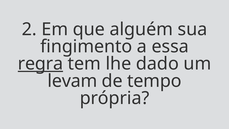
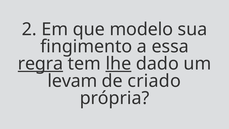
alguém: alguém -> modelo
lhe underline: none -> present
tempo: tempo -> criado
